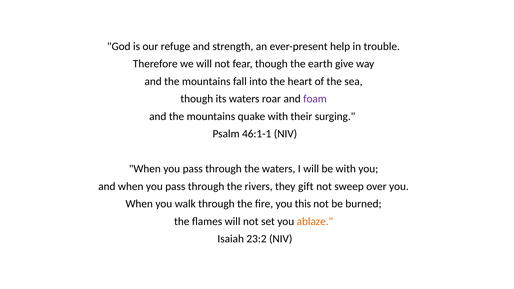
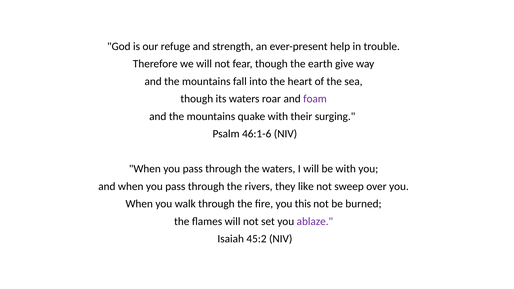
46:1-1: 46:1-1 -> 46:1-6
gift: gift -> like
ablaze colour: orange -> purple
23:2: 23:2 -> 45:2
